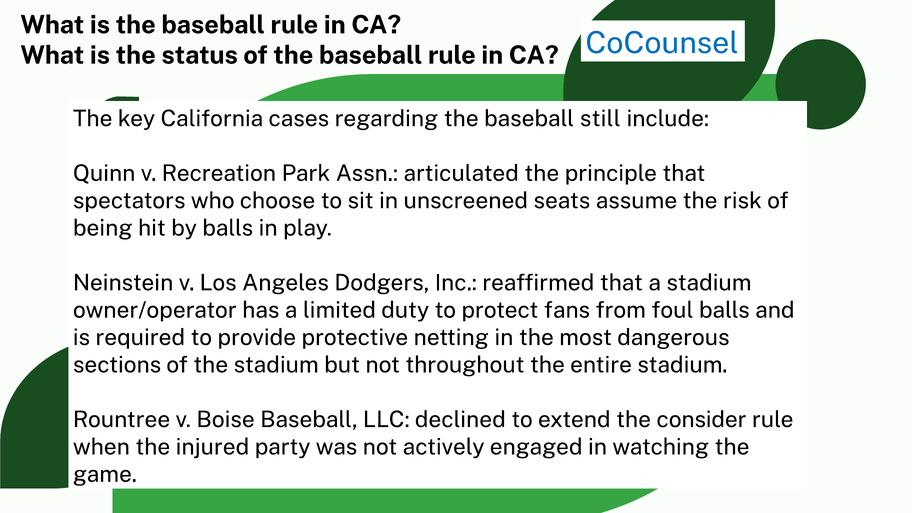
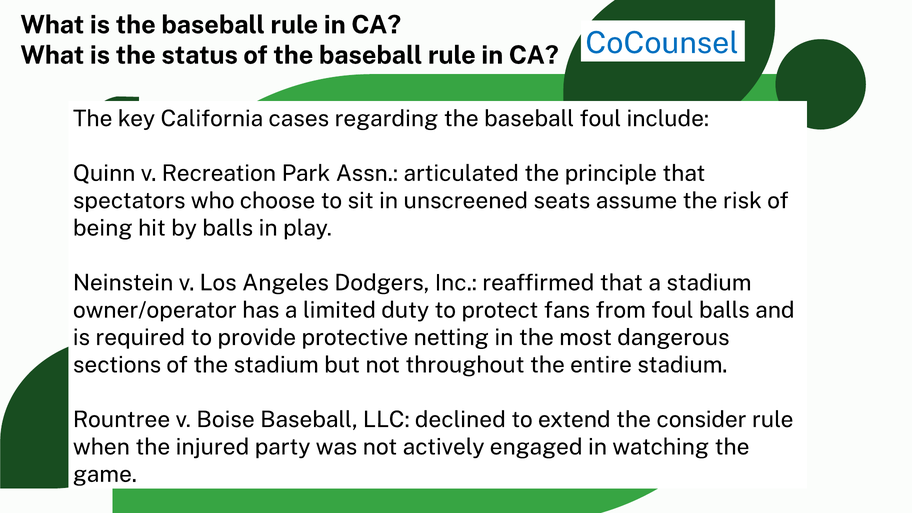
baseball still: still -> foul
